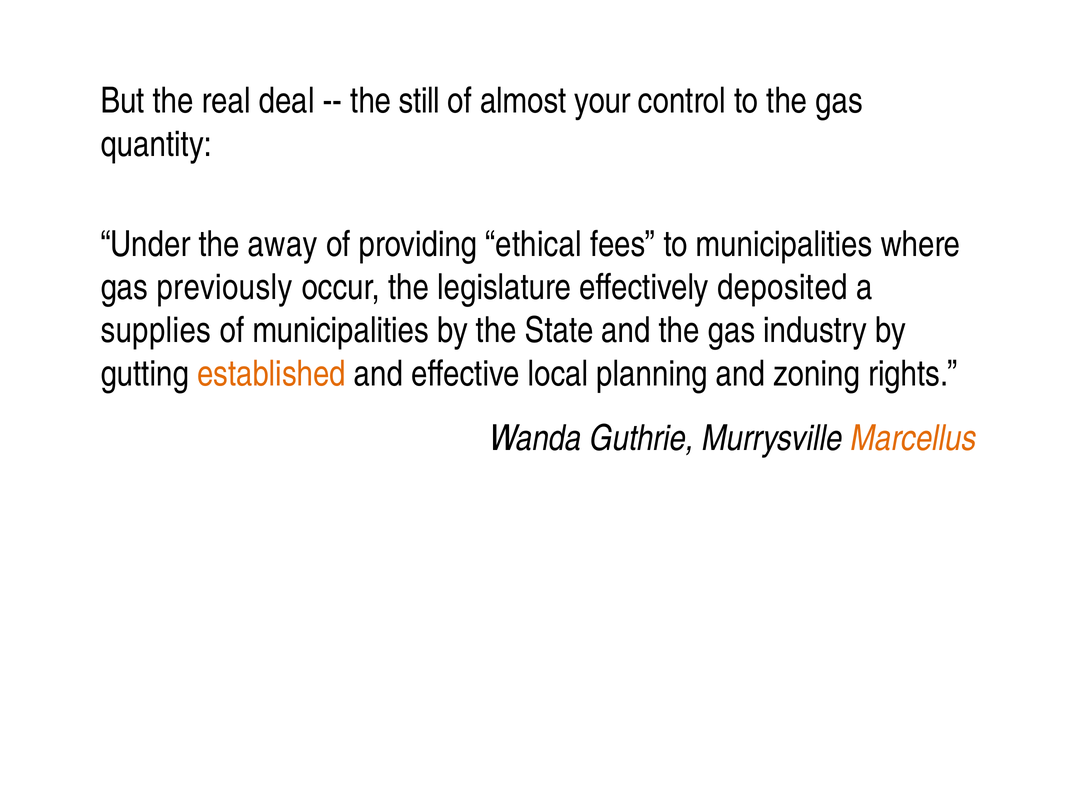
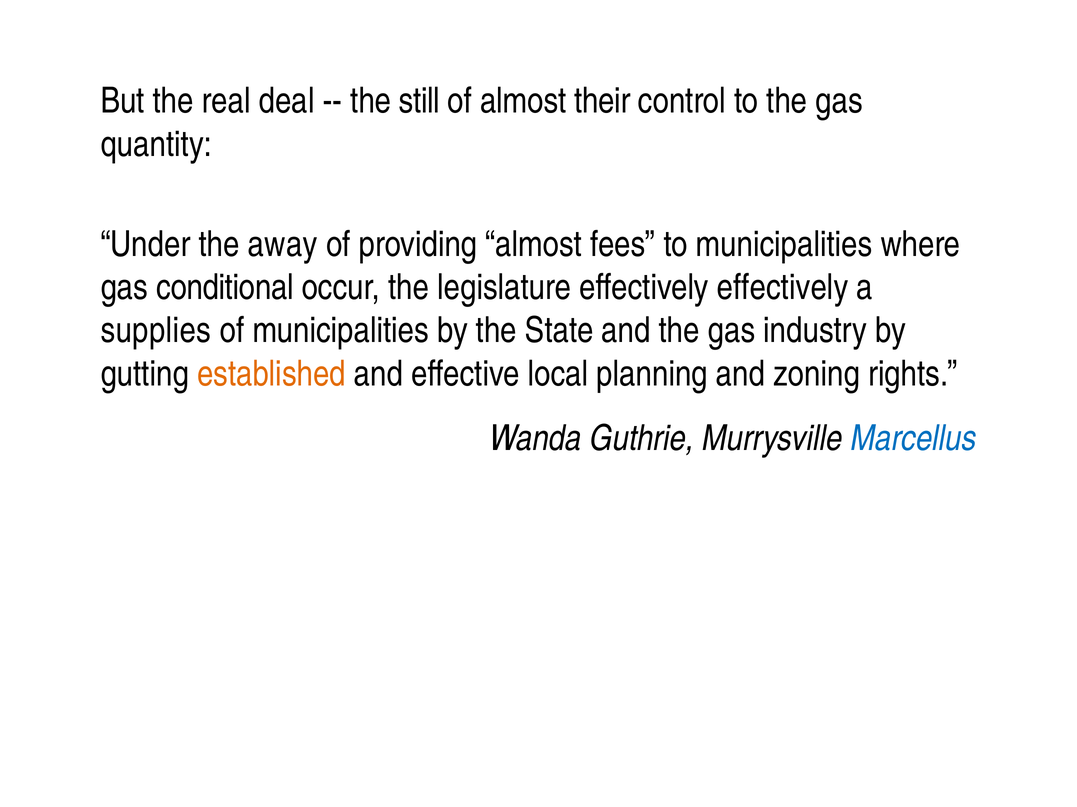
your: your -> their
providing ethical: ethical -> almost
previously: previously -> conditional
effectively deposited: deposited -> effectively
Marcellus colour: orange -> blue
